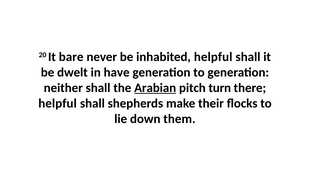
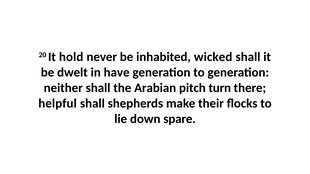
bare: bare -> hold
inhabited helpful: helpful -> wicked
Arabian underline: present -> none
them: them -> spare
